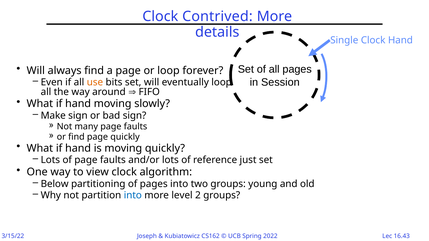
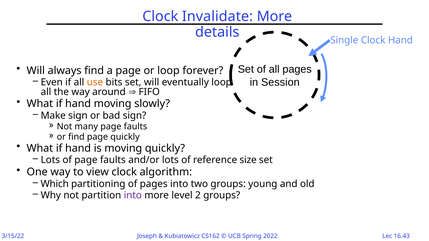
Contrived: Contrived -> Invalidate
just: just -> size
Below: Below -> Which
into at (133, 196) colour: blue -> purple
